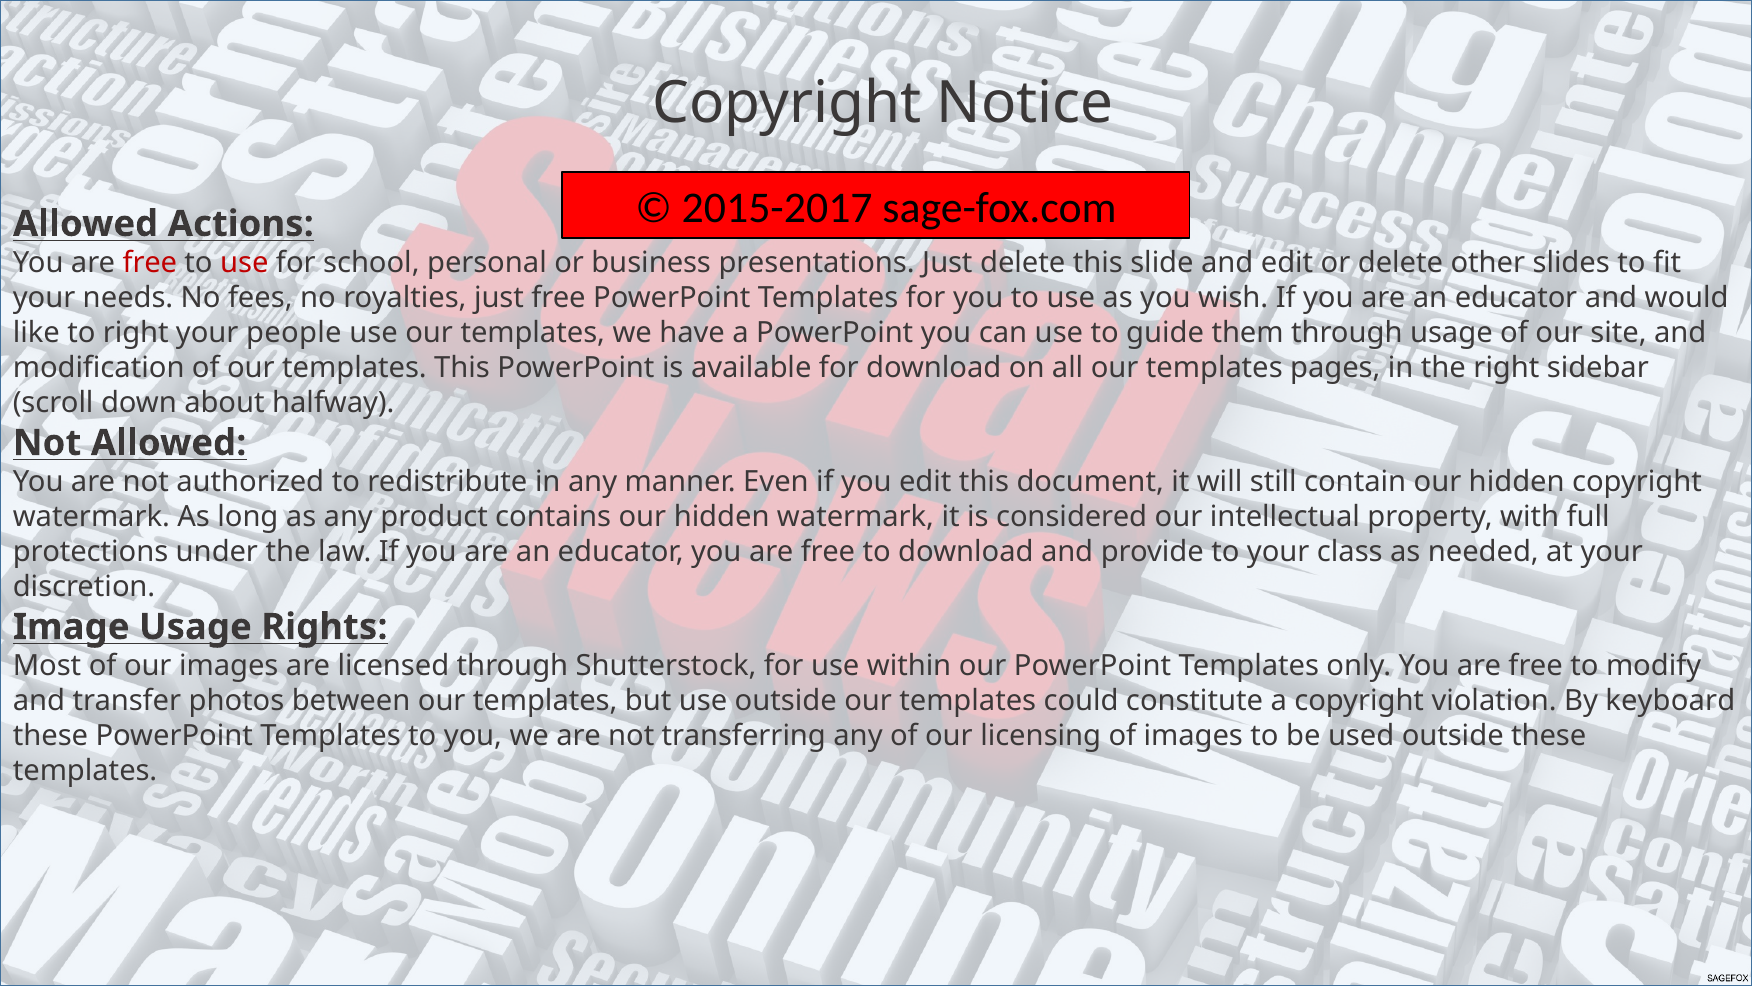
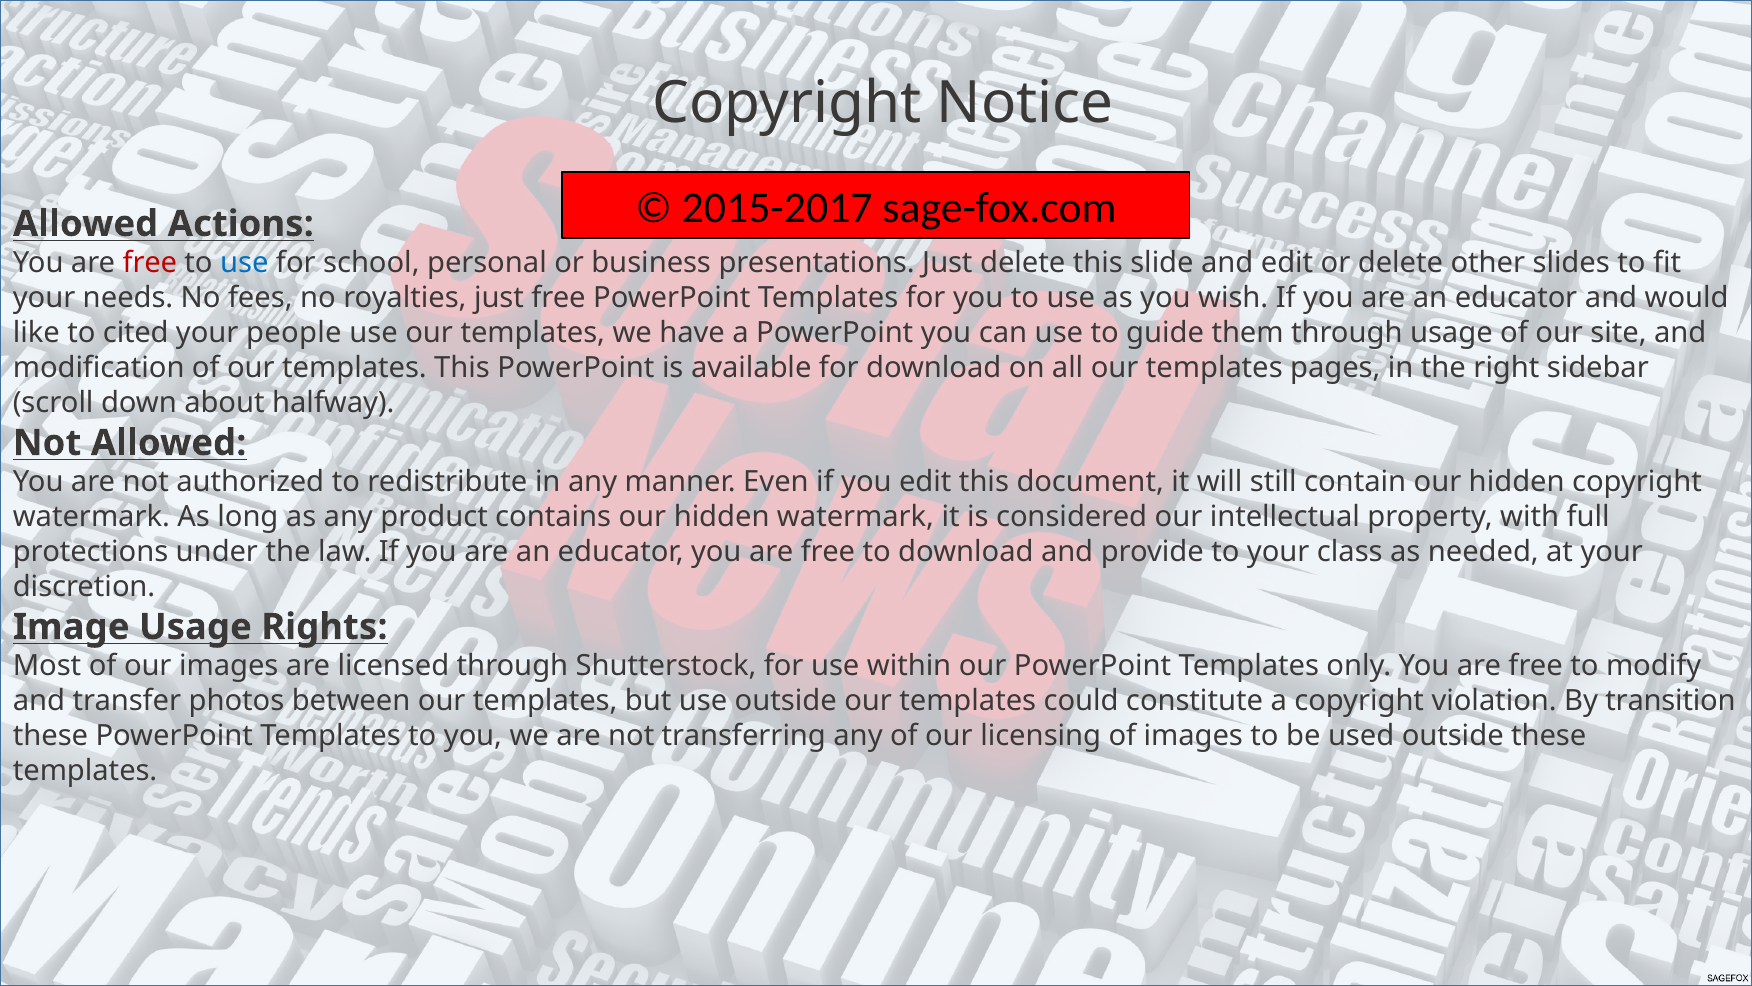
use at (244, 263) colour: red -> blue
to right: right -> cited
keyboard: keyboard -> transition
